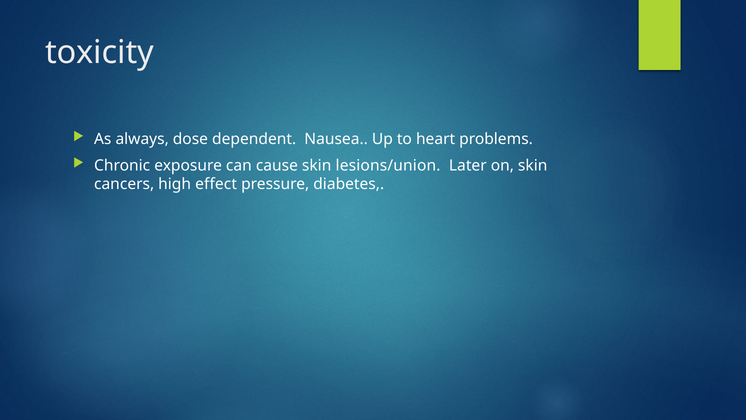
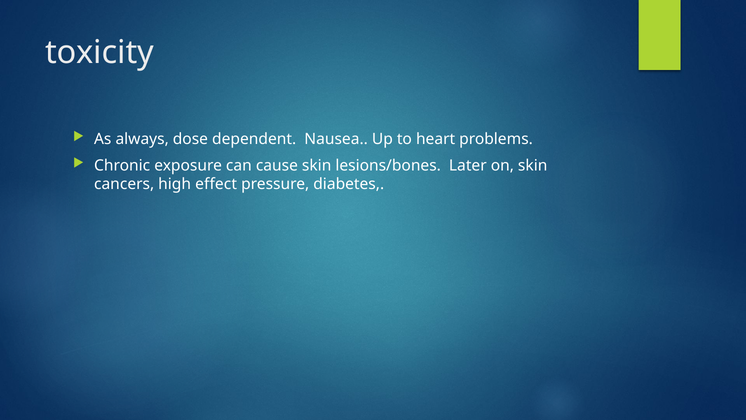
lesions/union: lesions/union -> lesions/bones
